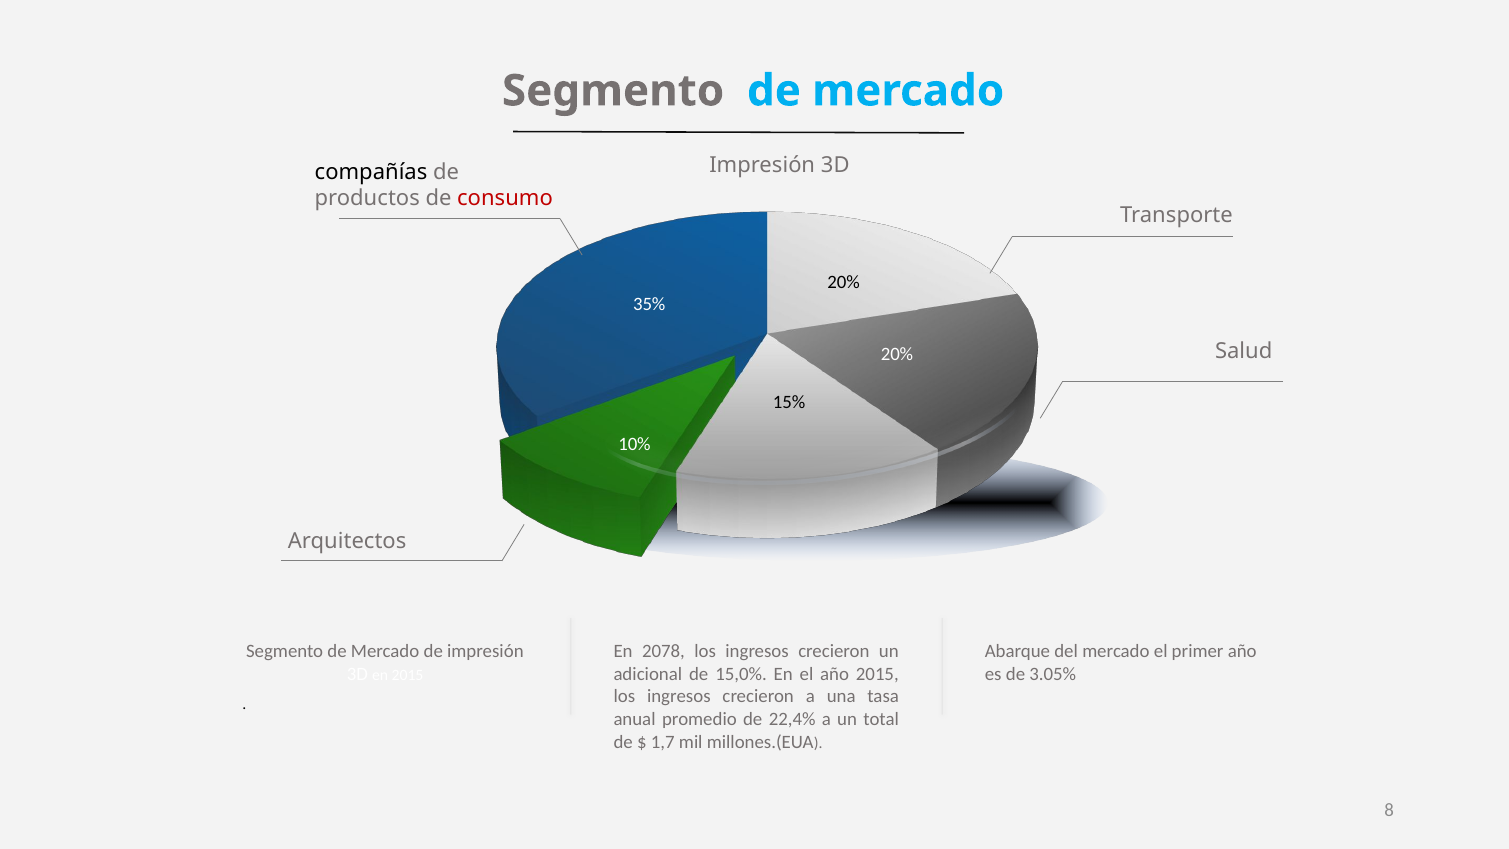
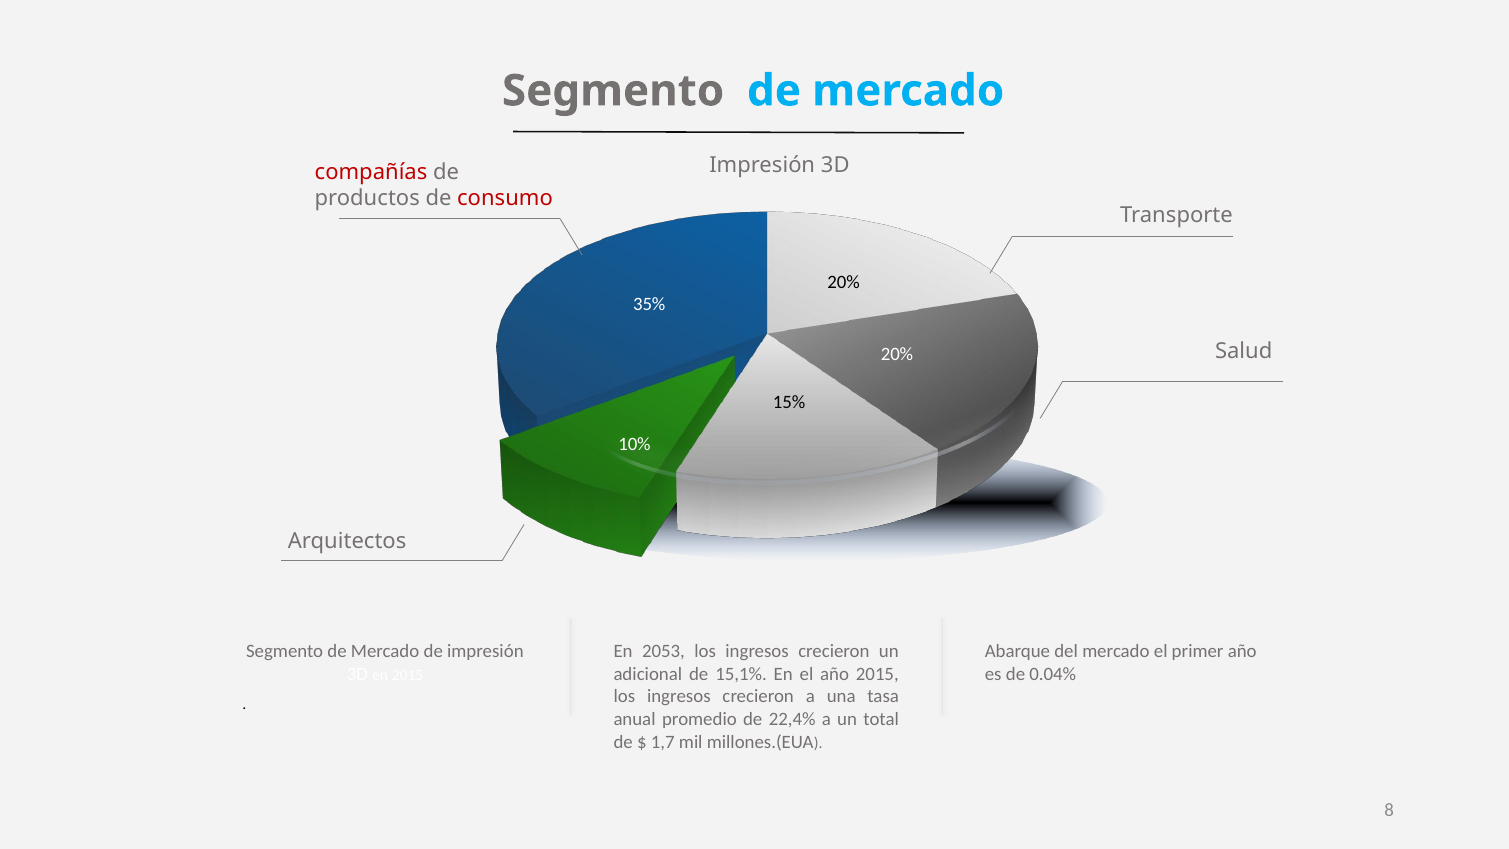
compañías colour: black -> red
2078: 2078 -> 2053
15,0%: 15,0% -> 15,1%
3.05%: 3.05% -> 0.04%
